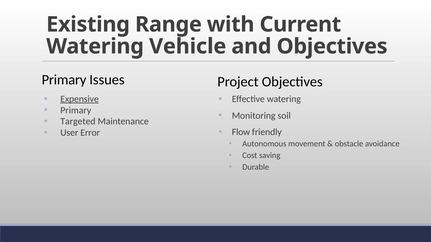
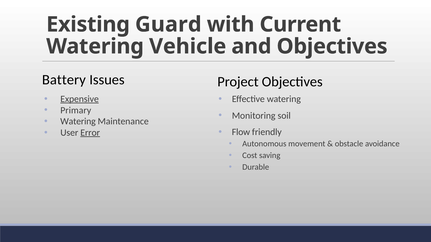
Range: Range -> Guard
Primary at (64, 80): Primary -> Battery
Targeted at (78, 122): Targeted -> Watering
Error underline: none -> present
